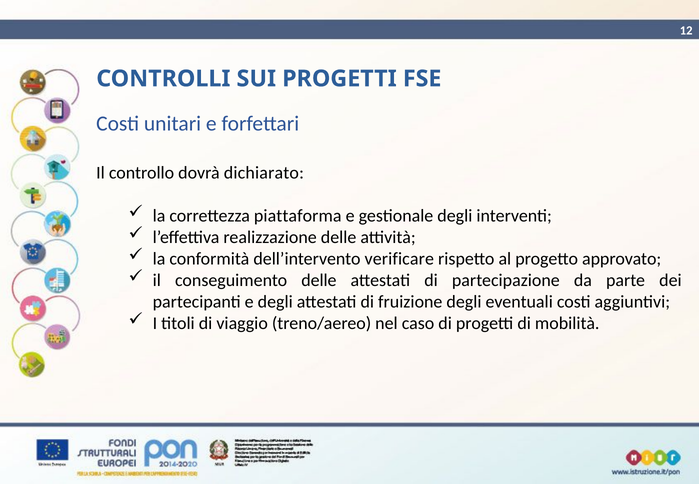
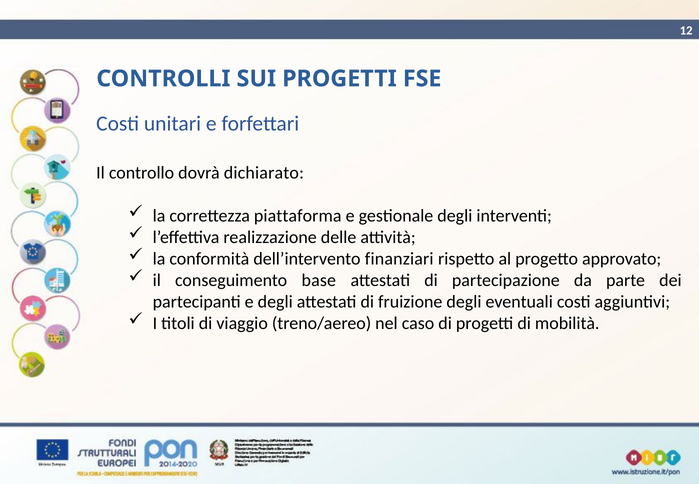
verificare: verificare -> finanziari
conseguimento delle: delle -> base
